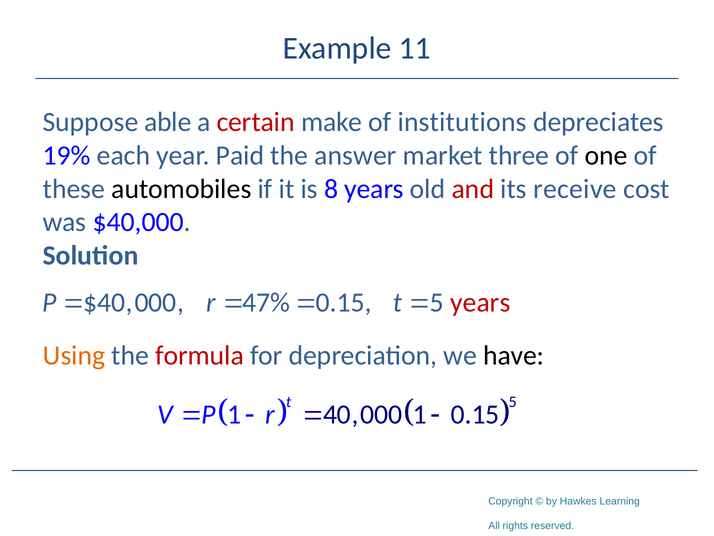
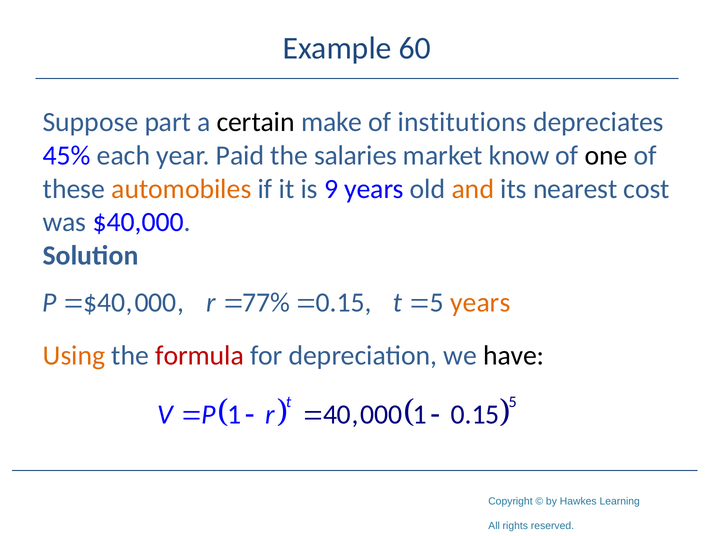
11: 11 -> 60
able: able -> part
certain colour: red -> black
19%: 19% -> 45%
answer: answer -> salaries
three: three -> know
automobiles colour: black -> orange
8: 8 -> 9
and colour: red -> orange
receive: receive -> nearest
47%: 47% -> 77%
years at (480, 302) colour: red -> orange
